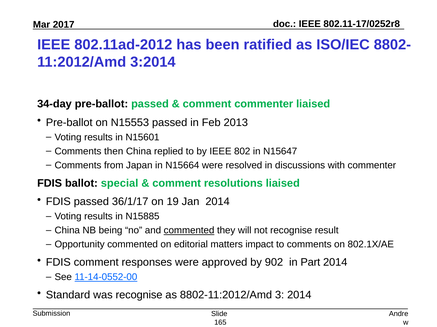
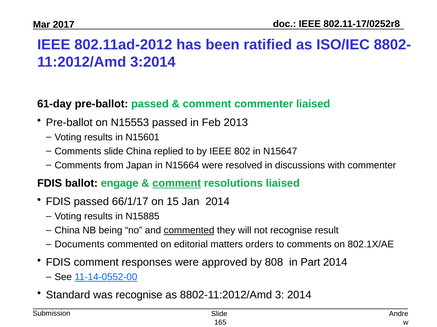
34-day: 34-day -> 61-day
Comments then: then -> slide
special: special -> engage
comment at (177, 184) underline: none -> present
36/1/17: 36/1/17 -> 66/1/17
19: 19 -> 15
Opportunity: Opportunity -> Documents
impact: impact -> orders
902: 902 -> 808
